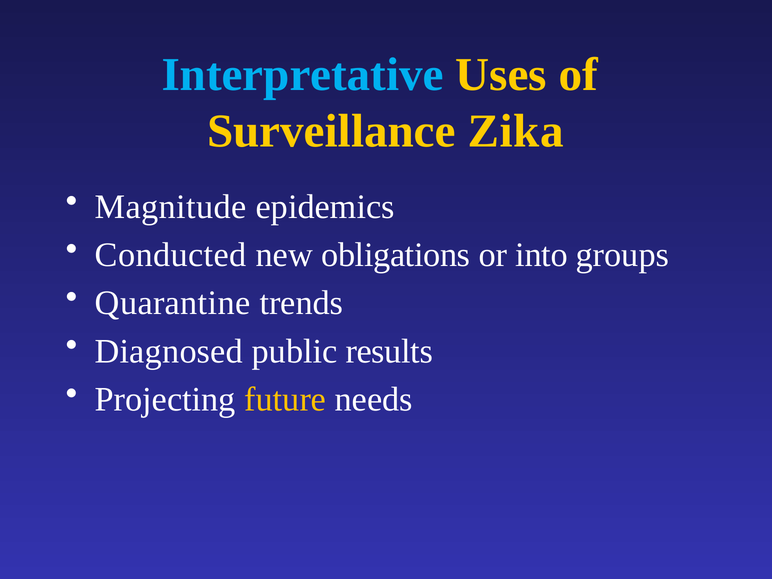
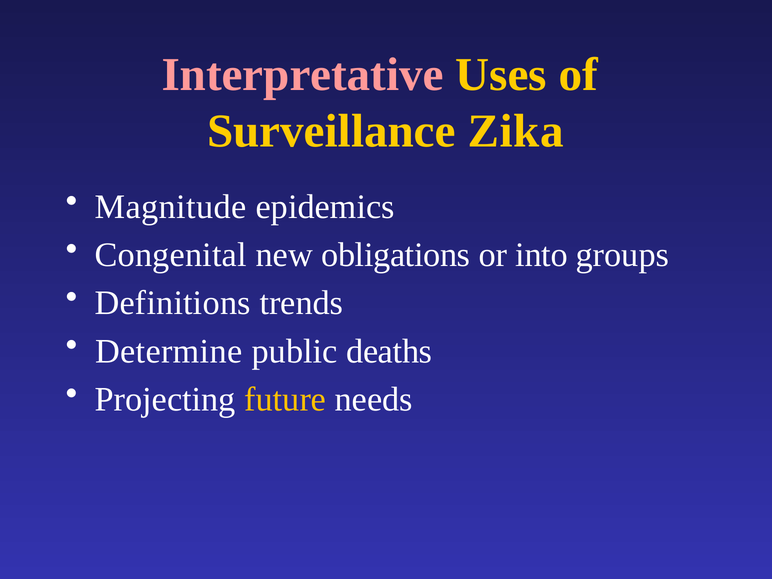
Interpretative colour: light blue -> pink
Conducted: Conducted -> Congenital
Quarantine: Quarantine -> Definitions
Diagnosed: Diagnosed -> Determine
results: results -> deaths
